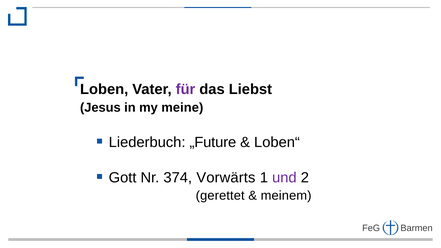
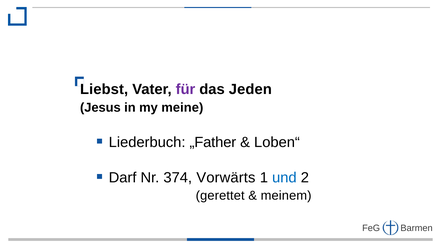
Loben: Loben -> Liebst
Liebst: Liebst -> Jeden
„Future: „Future -> „Father
Gott: Gott -> Darf
und colour: purple -> blue
